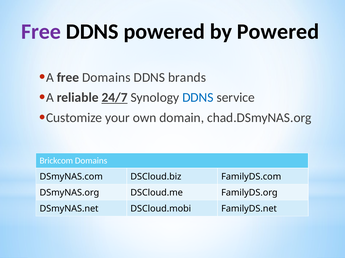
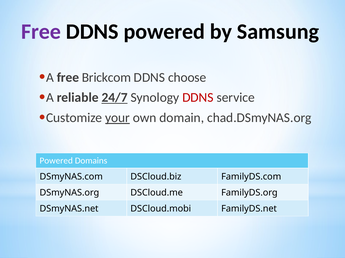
by Powered: Powered -> Samsung
free Domains: Domains -> Brickcom
brands: brands -> choose
DDNS at (198, 98) colour: blue -> red
your underline: none -> present
Brickcom at (56, 161): Brickcom -> Powered
